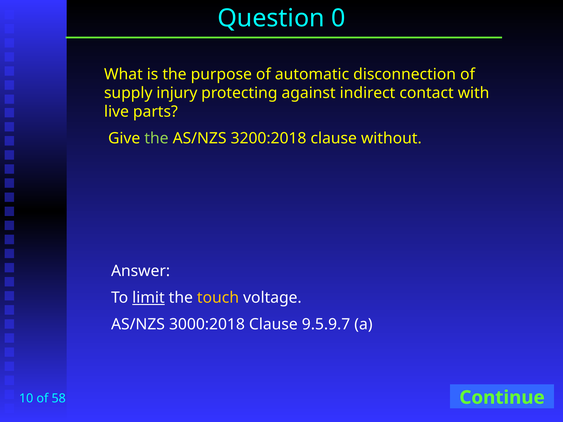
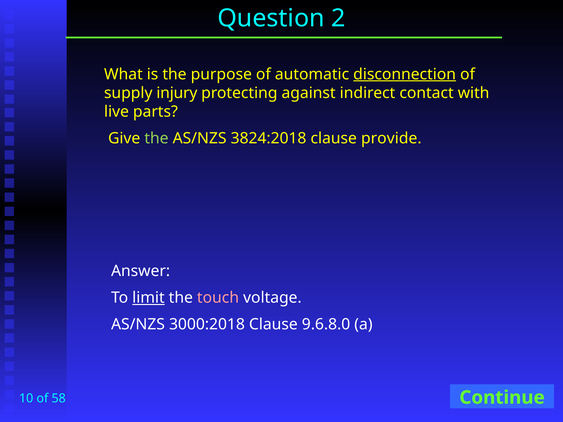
0: 0 -> 2
disconnection underline: none -> present
3200:2018: 3200:2018 -> 3824:2018
without: without -> provide
touch colour: yellow -> pink
9.5.9.7: 9.5.9.7 -> 9.6.8.0
